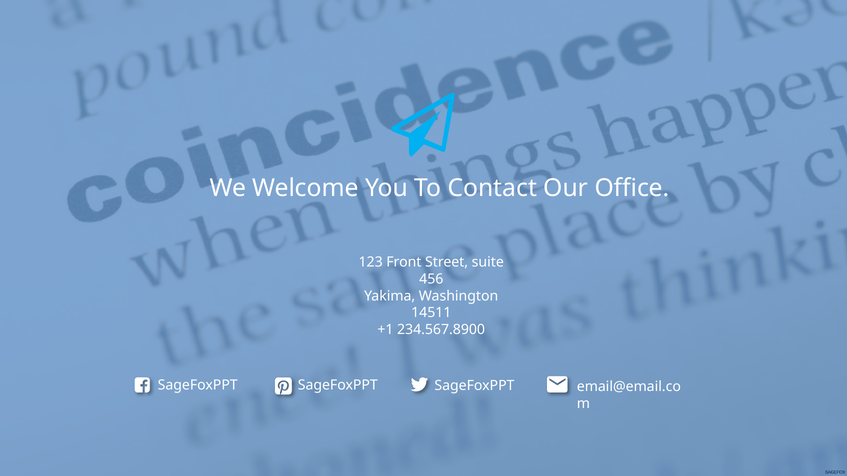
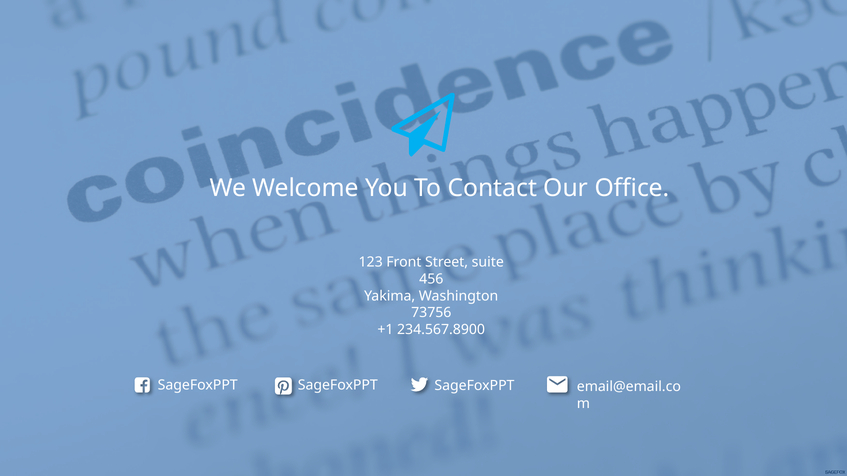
14511: 14511 -> 73756
